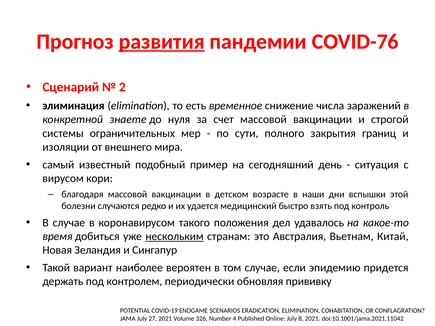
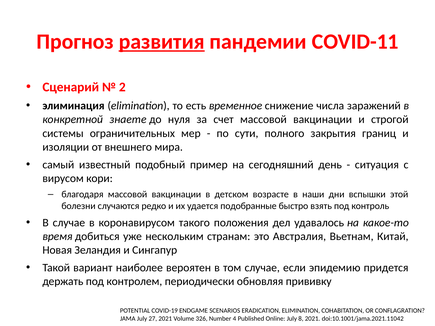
COVID-76: COVID-76 -> COVID-11
медицинский: медицинский -> подобранные
нескольким underline: present -> none
